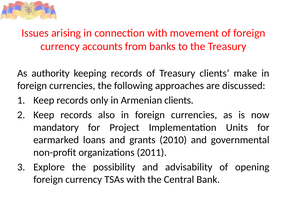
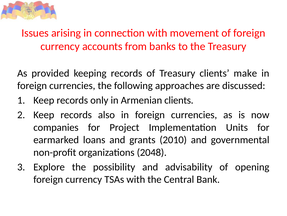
authority: authority -> provided
mandatory: mandatory -> companies
2011: 2011 -> 2048
